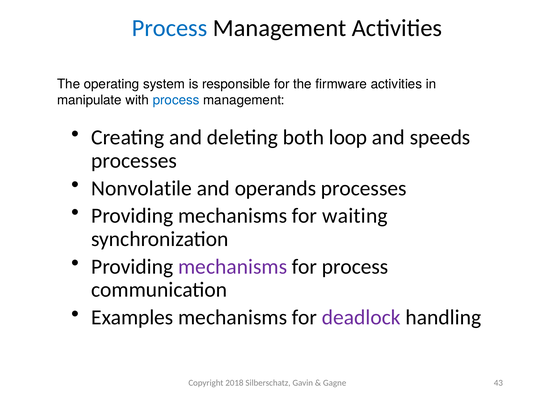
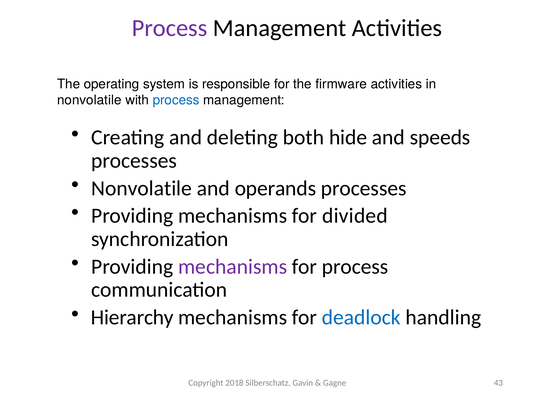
Process at (170, 28) colour: blue -> purple
manipulate at (89, 100): manipulate -> nonvolatile
loop: loop -> hide
waiting: waiting -> divided
Examples: Examples -> Hierarchy
deadlock colour: purple -> blue
